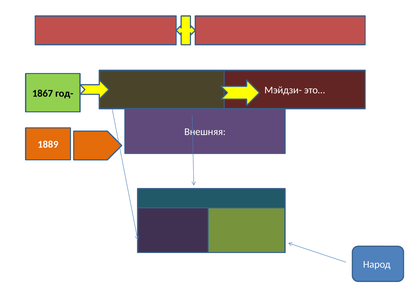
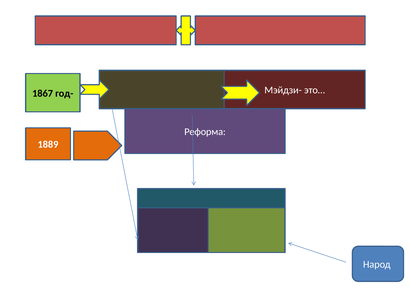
Внешняя: Внешняя -> Реформа
